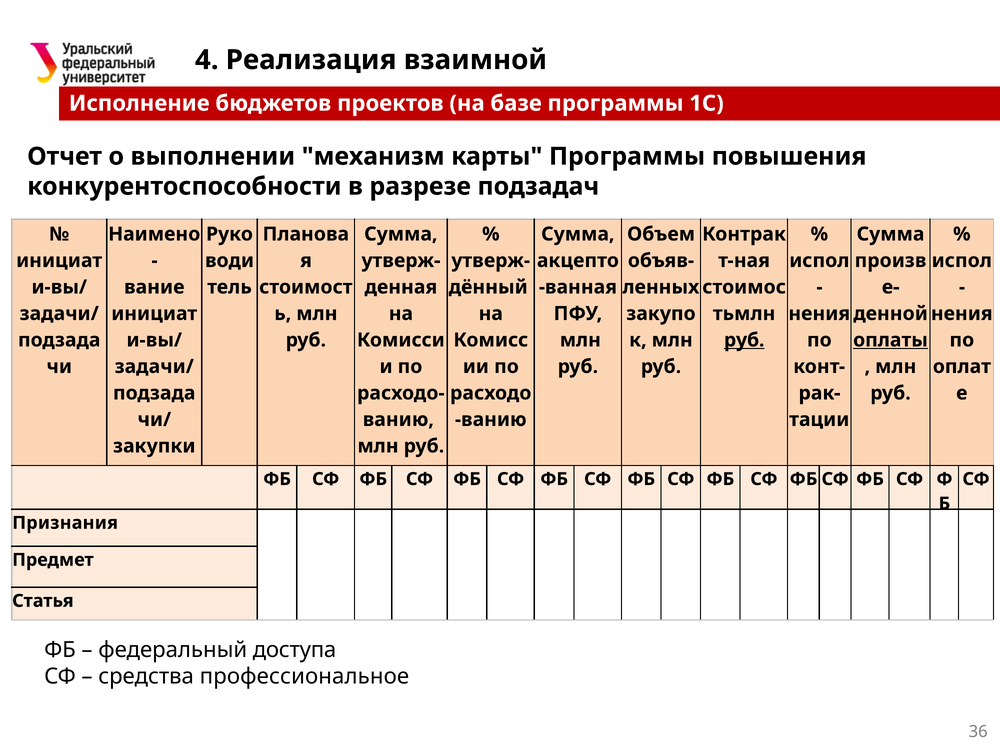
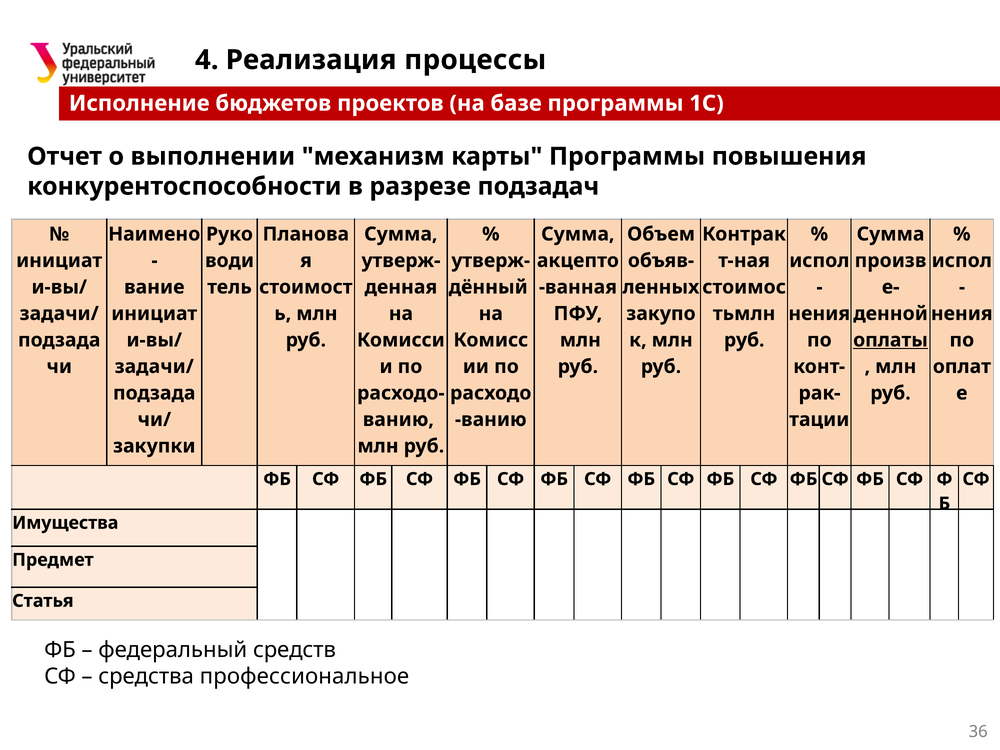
взаимной: взаимной -> процессы
руб at (744, 340) underline: present -> none
Признания: Признания -> Имущества
доступа: доступа -> средств
